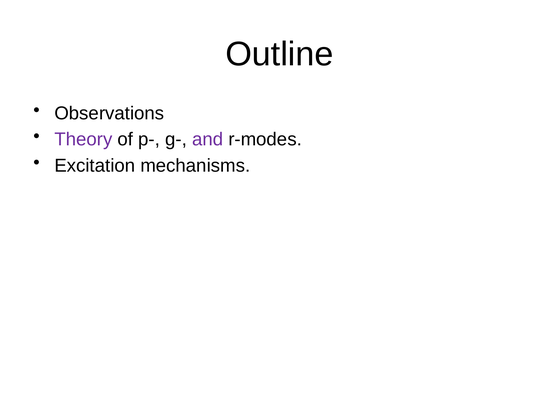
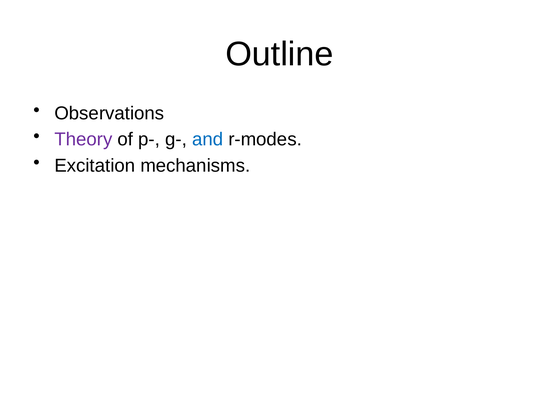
and colour: purple -> blue
